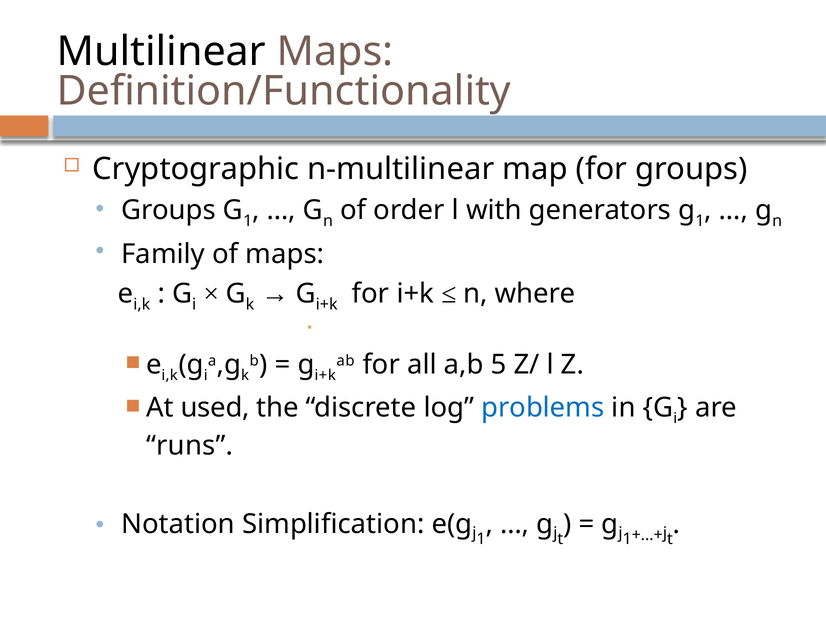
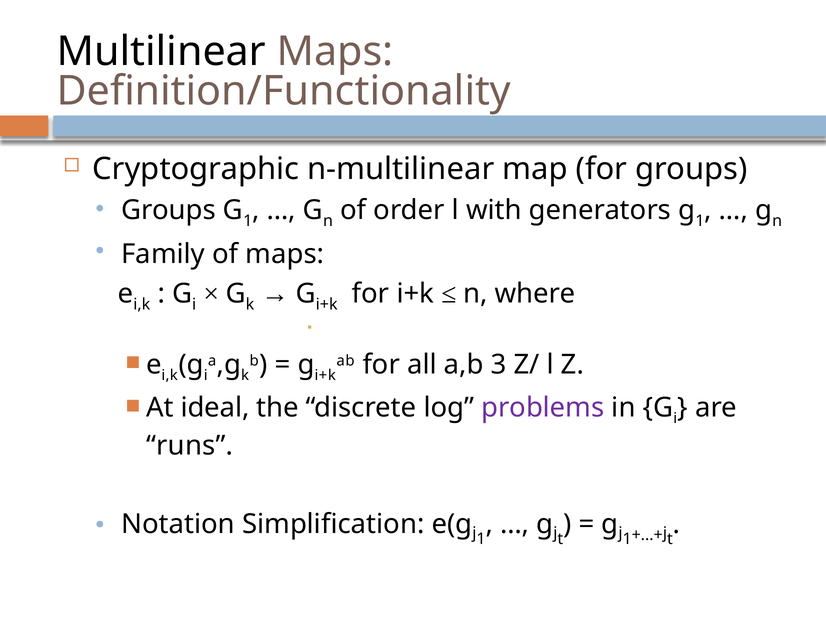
5: 5 -> 3
used: used -> ideal
problems colour: blue -> purple
